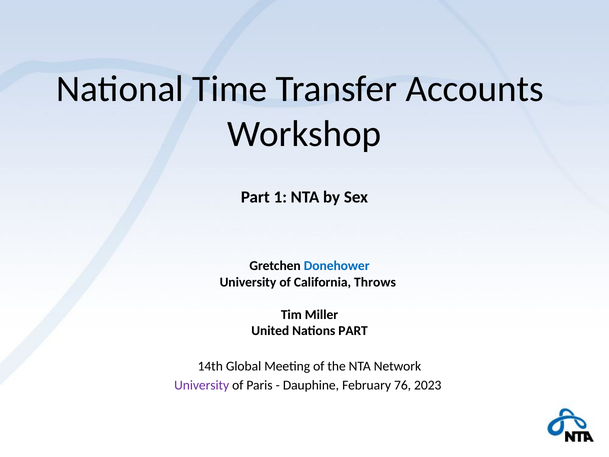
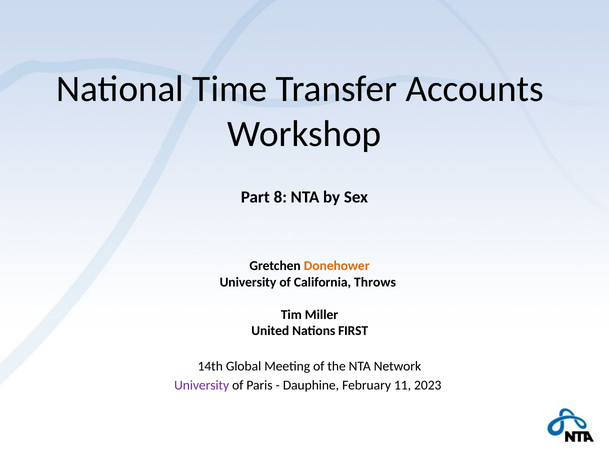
1: 1 -> 8
Donehower colour: blue -> orange
Nations PART: PART -> FIRST
76: 76 -> 11
